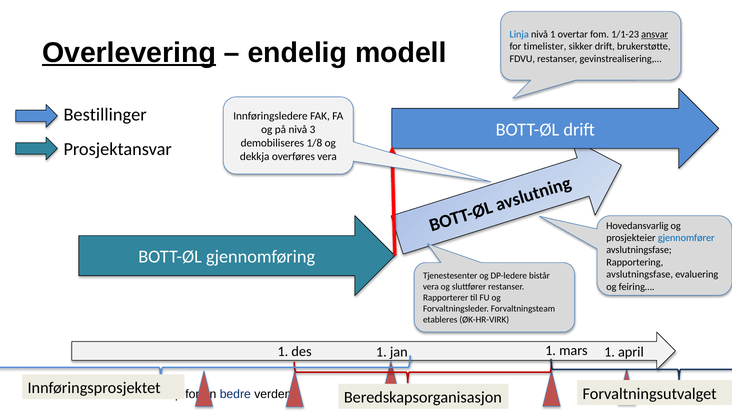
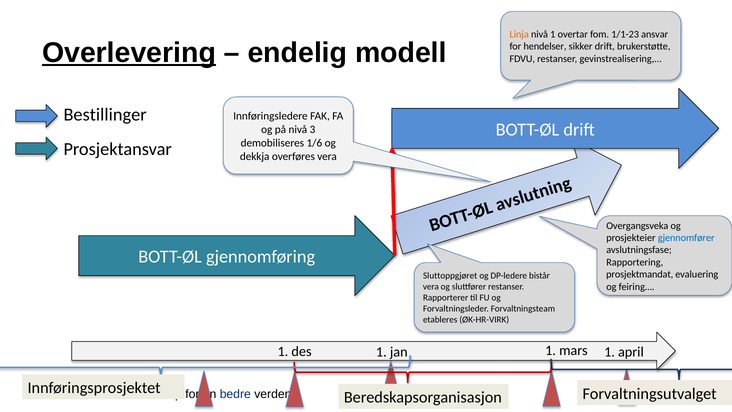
Linja colour: blue -> orange
ansvar underline: present -> none
timelister: timelister -> hendelser
1/8: 1/8 -> 1/6
Hovedansvarlig: Hovedansvarlig -> Overgangsveka
avslutningsfase at (640, 274): avslutningsfase -> prosjektmandat
Tjenestesenter: Tjenestesenter -> Sluttoppgjøret
